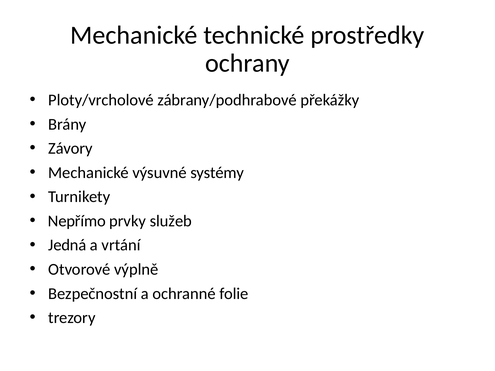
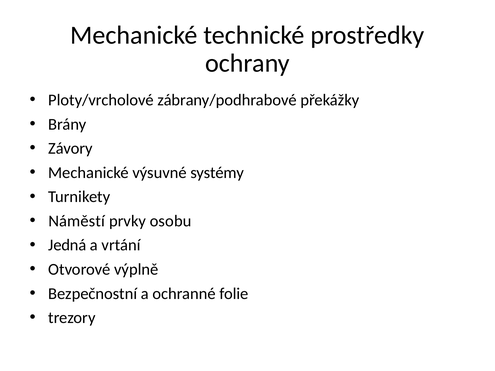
Nepřímo: Nepřímo -> Náměstí
služeb: služeb -> osobu
